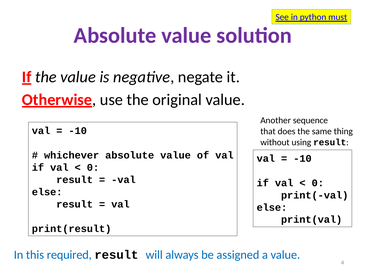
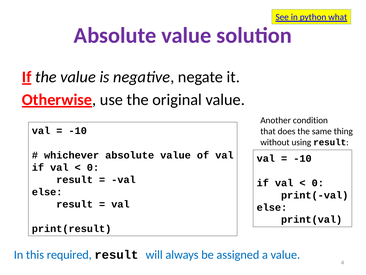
must: must -> what
sequence: sequence -> condition
